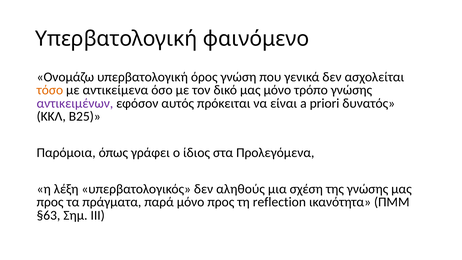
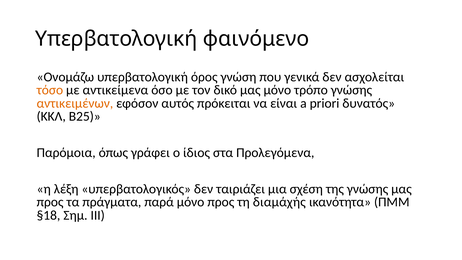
αντικειμένων colour: purple -> orange
αληθούς: αληθούς -> ταιριάζει
reflection: reflection -> διαμάχής
§63: §63 -> §18
